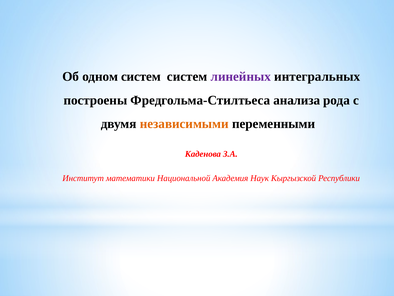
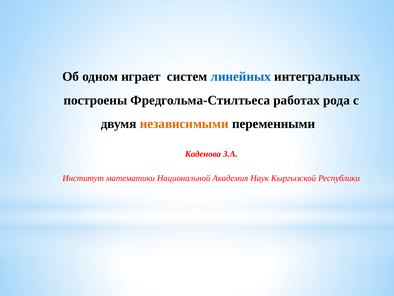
одном систем: систем -> играет
линейных colour: purple -> blue
анализа: анализа -> работах
